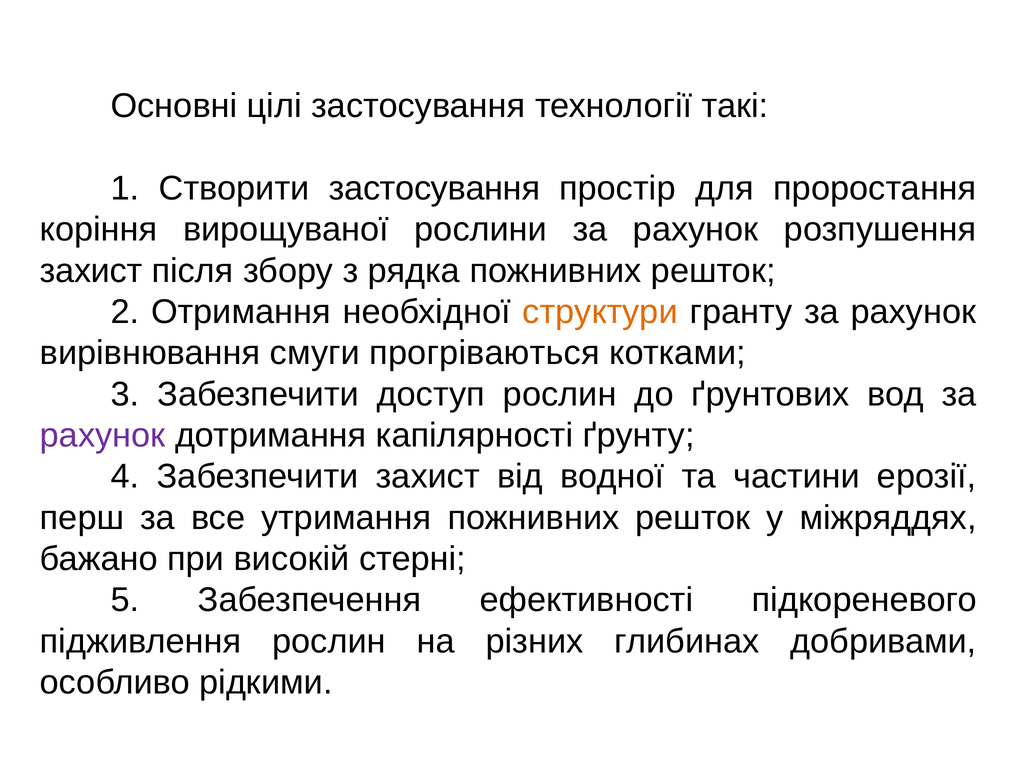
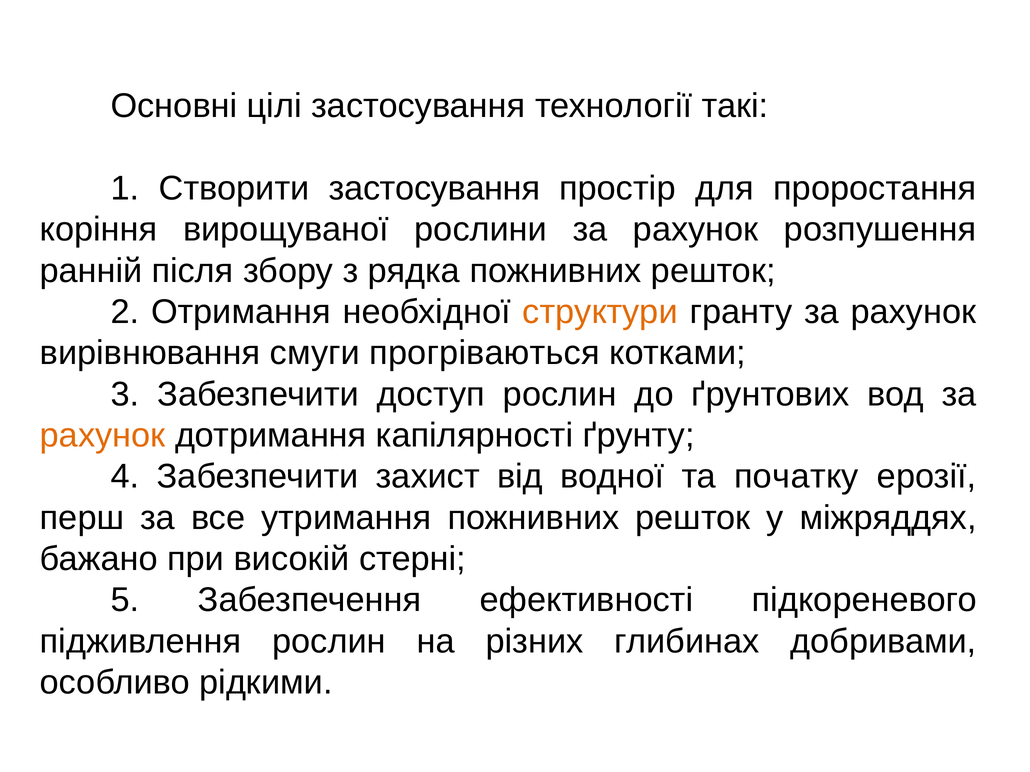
захист at (91, 271): захист -> ранній
рахунок at (103, 436) colour: purple -> orange
частини: частини -> початку
